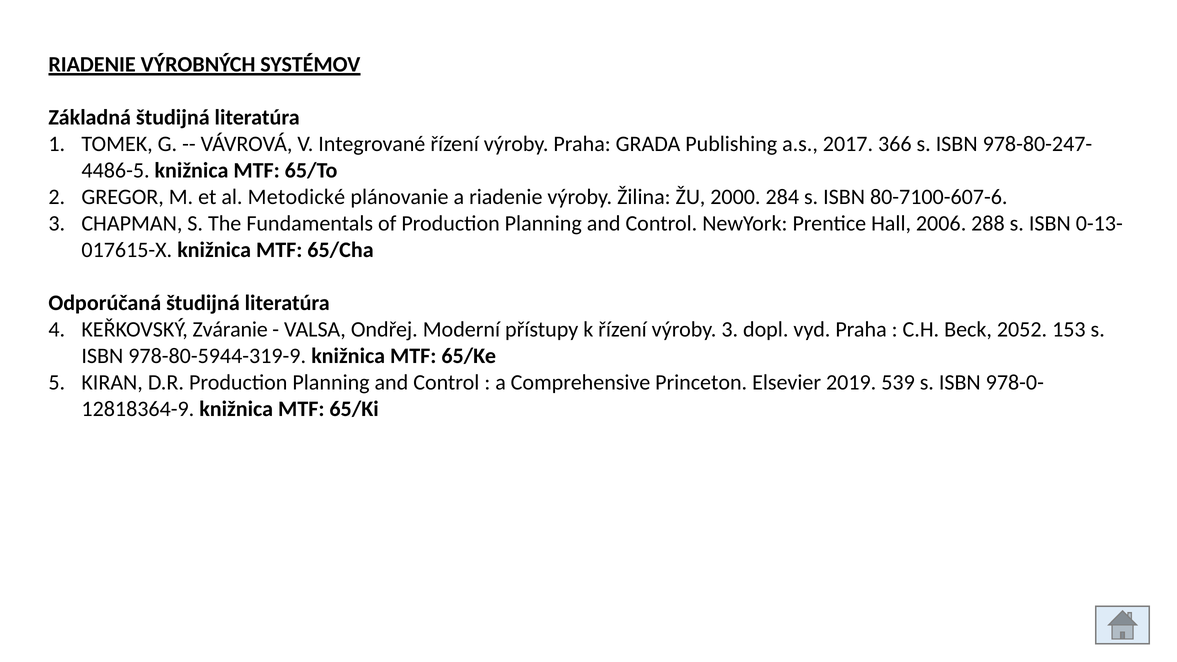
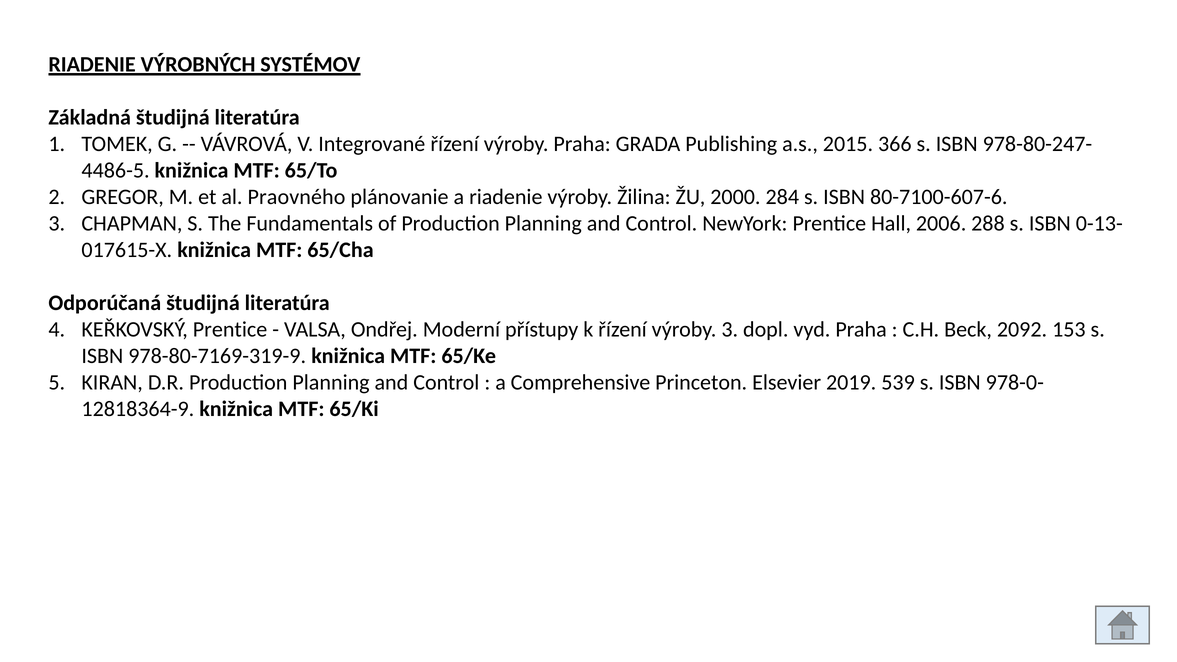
2017: 2017 -> 2015
Metodické: Metodické -> Praovného
KEŘKOVSKÝ Zváranie: Zváranie -> Prentice
2052: 2052 -> 2092
978-80-5944-319-9: 978-80-5944-319-9 -> 978-80-7169-319-9
